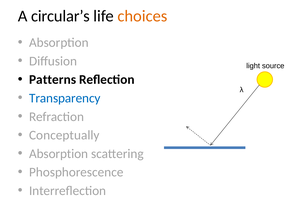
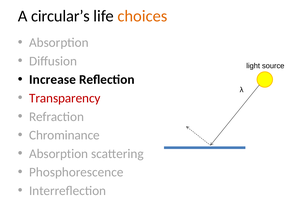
Patterns: Patterns -> Increase
Transparency colour: blue -> red
Conceptually: Conceptually -> Chrominance
